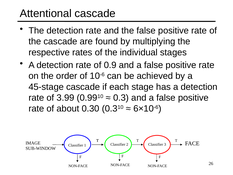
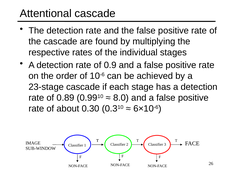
45-stage: 45-stage -> 23-stage
3.99: 3.99 -> 0.89
0.3: 0.3 -> 8.0
